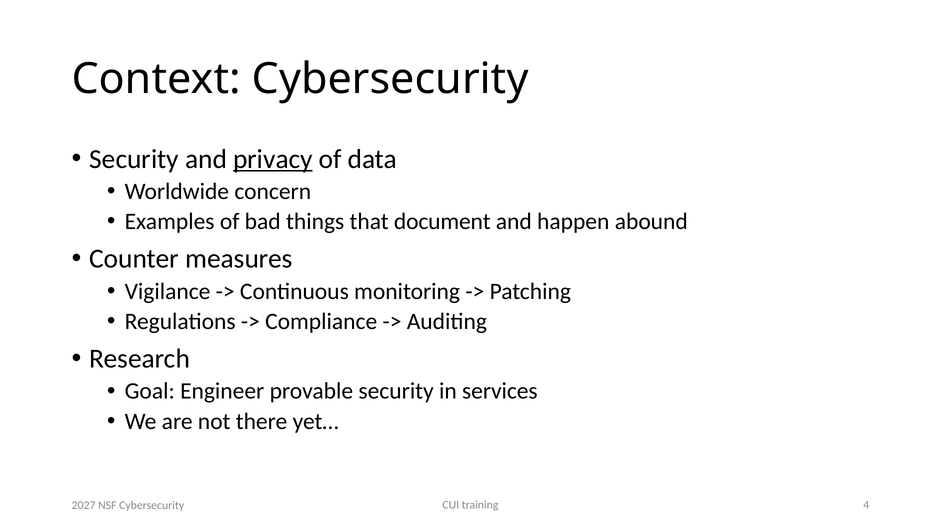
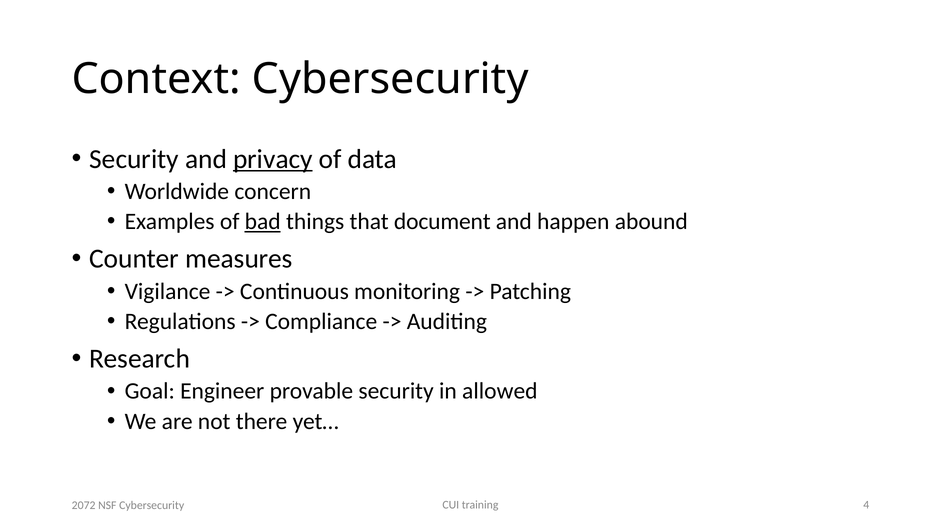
bad underline: none -> present
services: services -> allowed
2027: 2027 -> 2072
